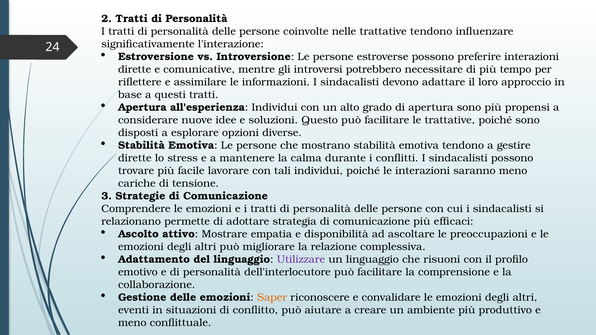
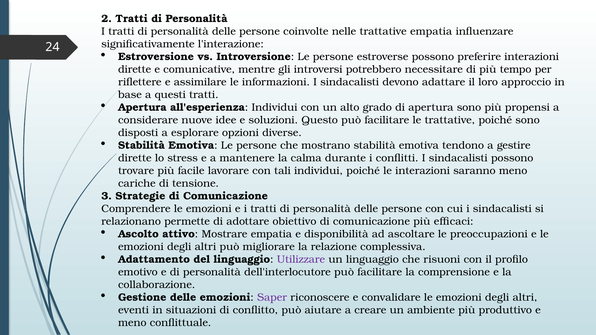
trattative tendono: tendono -> empatia
strategia: strategia -> obiettivo
Saper colour: orange -> purple
